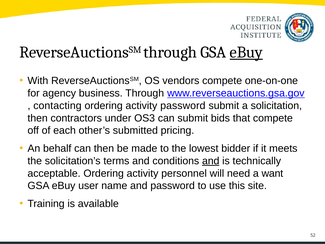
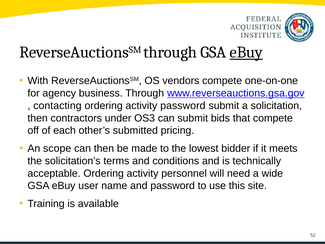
behalf: behalf -> scope
and at (211, 161) underline: present -> none
want: want -> wide
